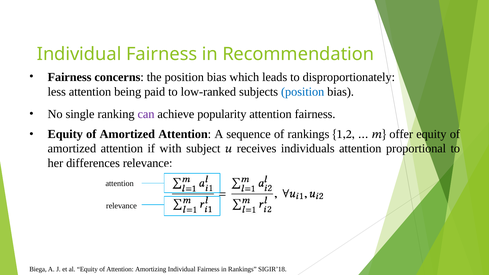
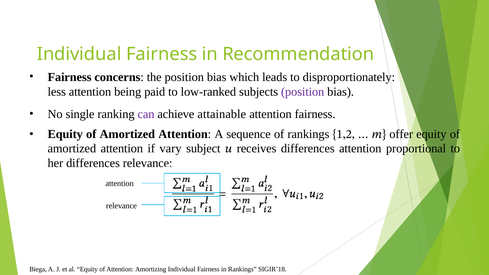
position at (303, 92) colour: blue -> purple
popularity: popularity -> attainable
with: with -> vary
receives individuals: individuals -> differences
